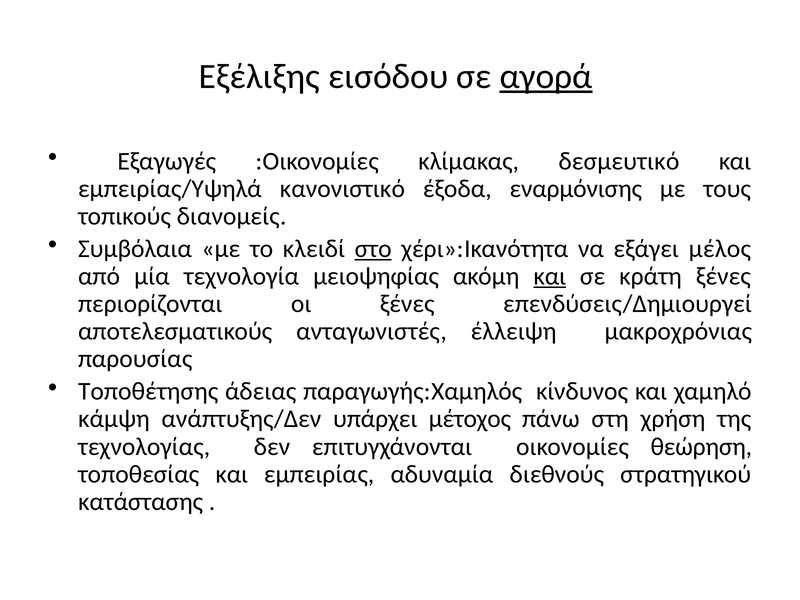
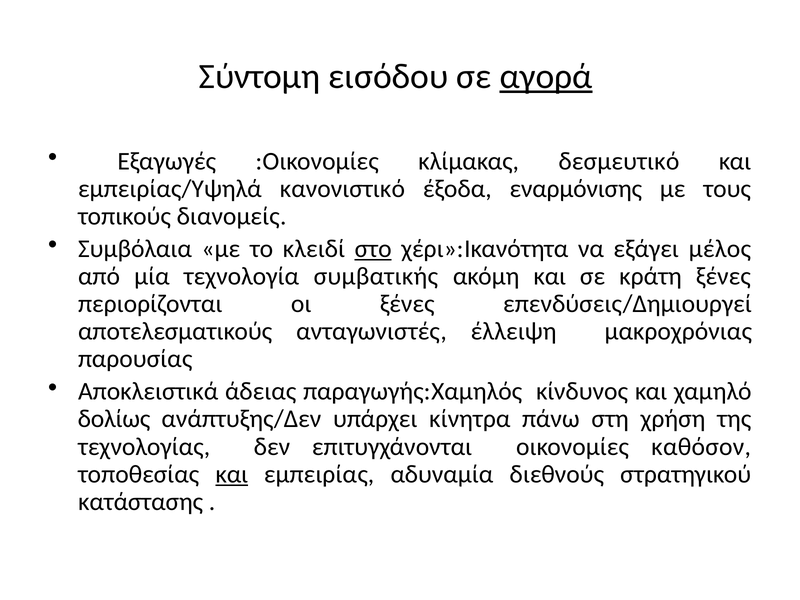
Εξέλιξης: Εξέλιξης -> Σύντομη
μειοψηφίας: μειοψηφίας -> συμβατικής
και at (550, 276) underline: present -> none
Τοποθέτησης: Τοποθέτησης -> Αποκλειστικά
κάμψη: κάμψη -> δολίως
μέτοχος: μέτοχος -> κίνητρα
θεώρηση: θεώρηση -> καθόσον
και at (232, 474) underline: none -> present
